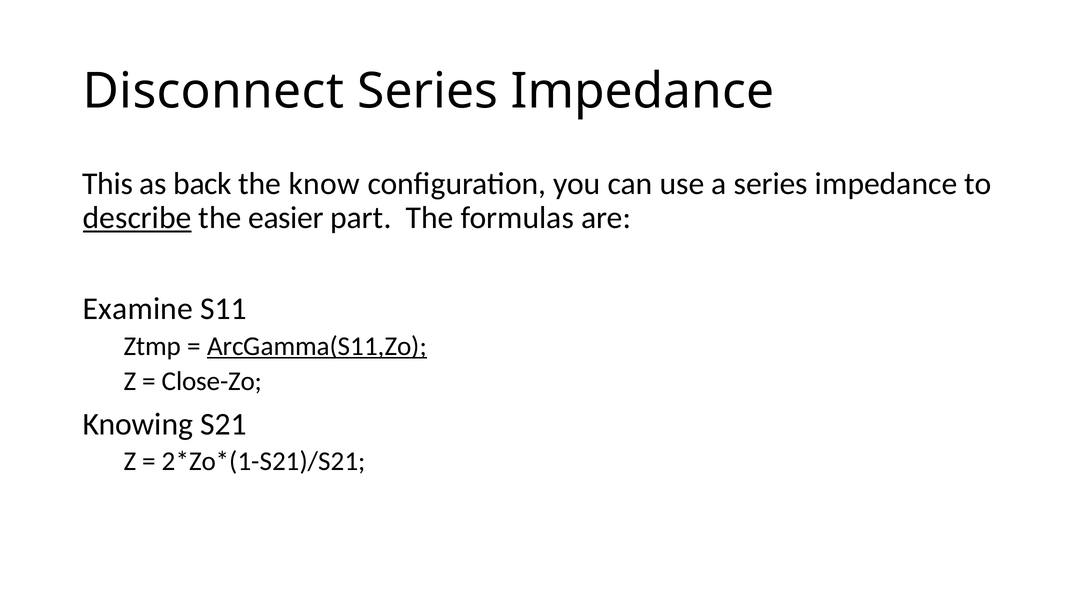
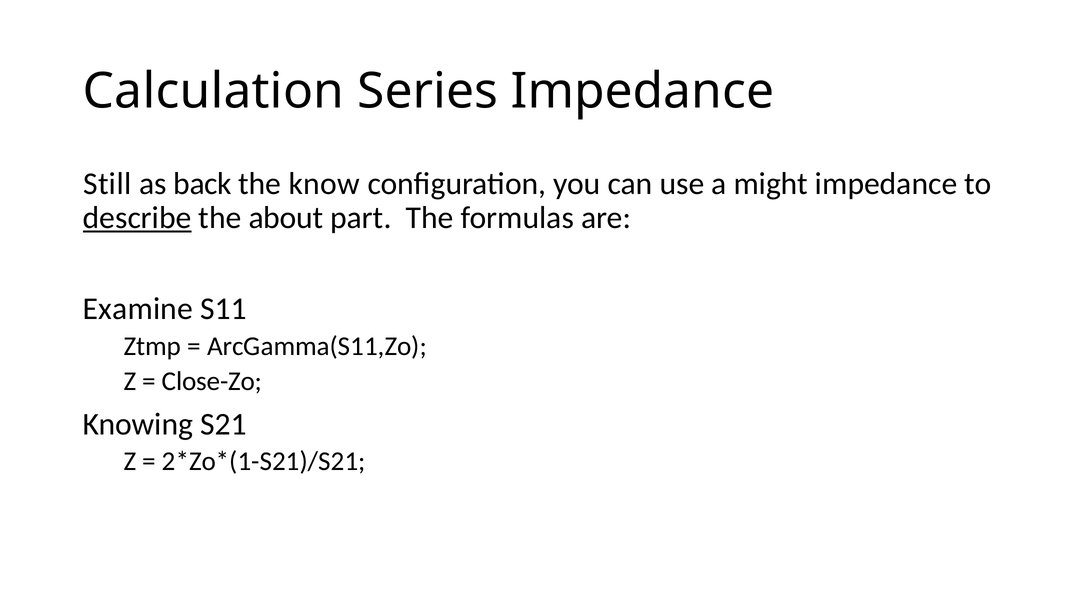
Disconnect: Disconnect -> Calculation
This: This -> Still
a series: series -> might
easier: easier -> about
ArcGamma(S11,Zo underline: present -> none
